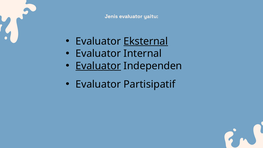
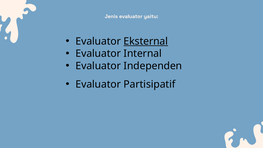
Evaluator at (98, 66) underline: present -> none
